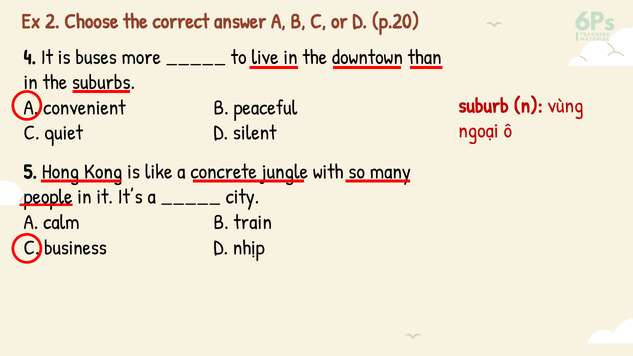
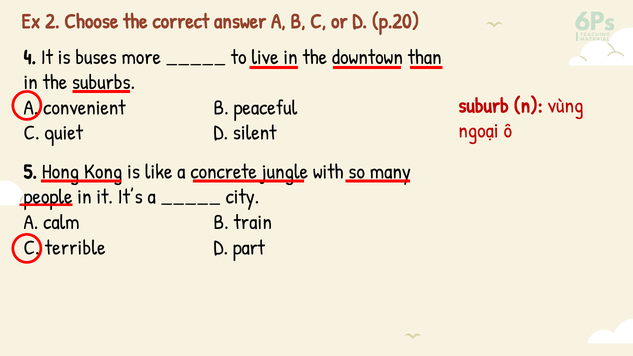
business: business -> terrible
nhịp: nhịp -> part
